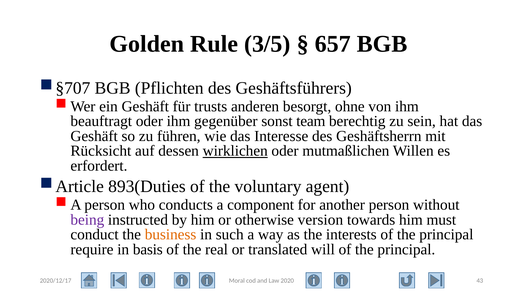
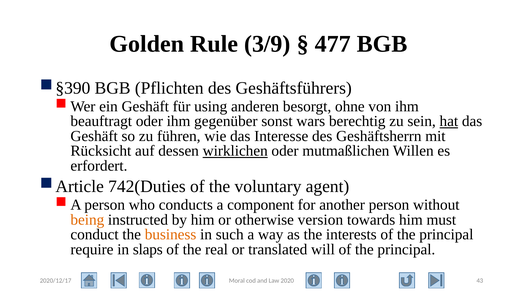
3/5: 3/5 -> 3/9
657: 657 -> 477
§707: §707 -> §390
trusts: trusts -> using
team: team -> wars
hat underline: none -> present
893(Duties: 893(Duties -> 742(Duties
being colour: purple -> orange
basis: basis -> slaps
